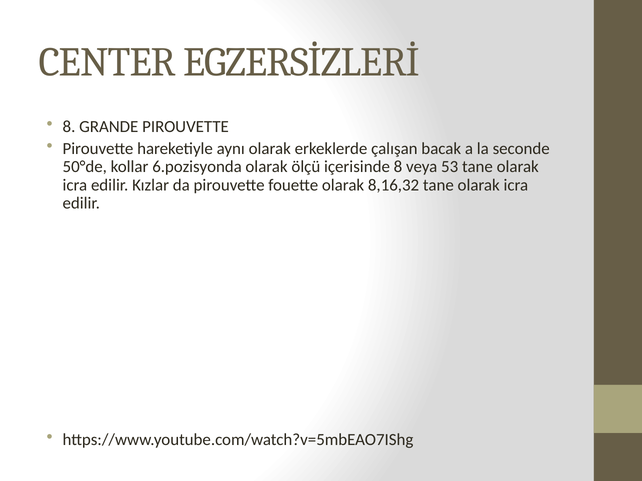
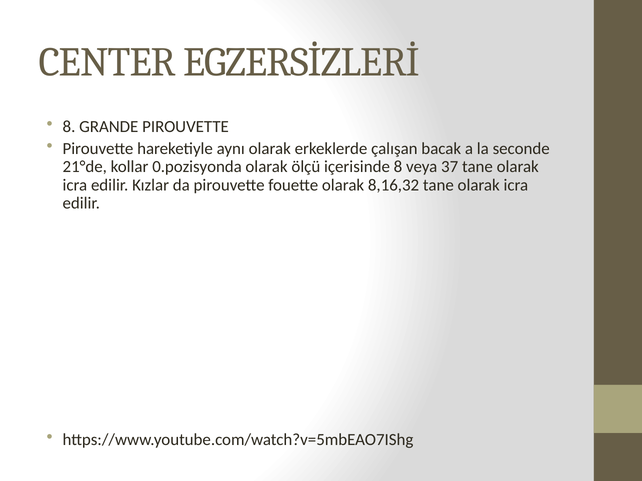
50°de: 50°de -> 21°de
6.pozisyonda: 6.pozisyonda -> 0.pozisyonda
53: 53 -> 37
